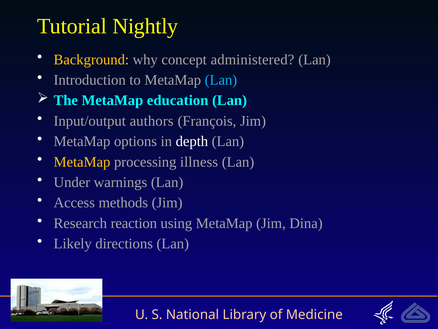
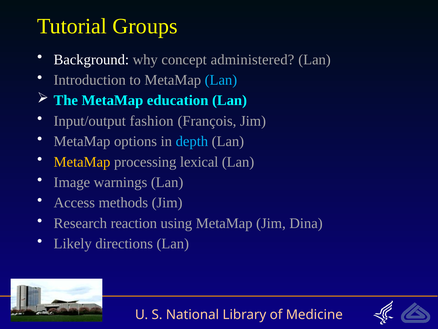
Nightly: Nightly -> Groups
Background colour: yellow -> white
authors: authors -> fashion
depth colour: white -> light blue
illness: illness -> lexical
Under: Under -> Image
